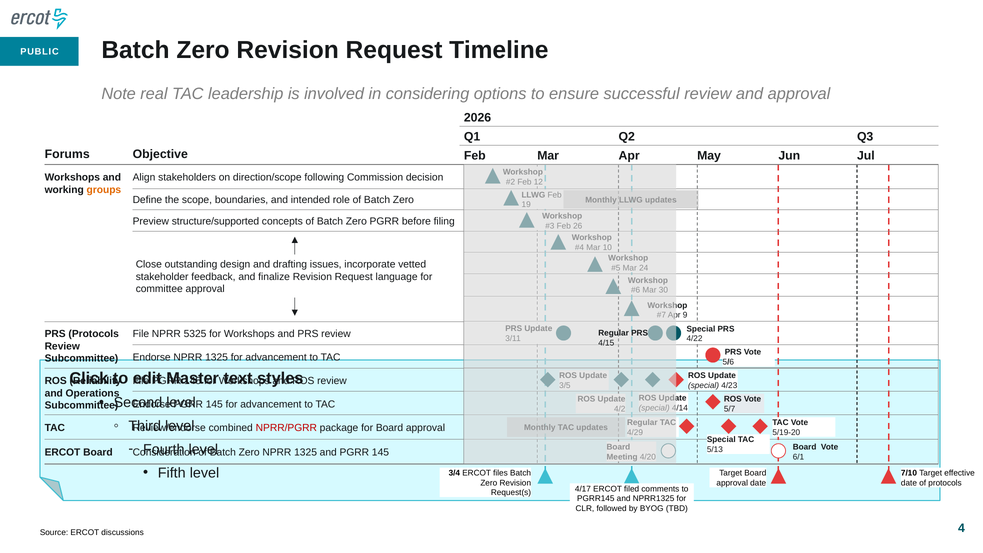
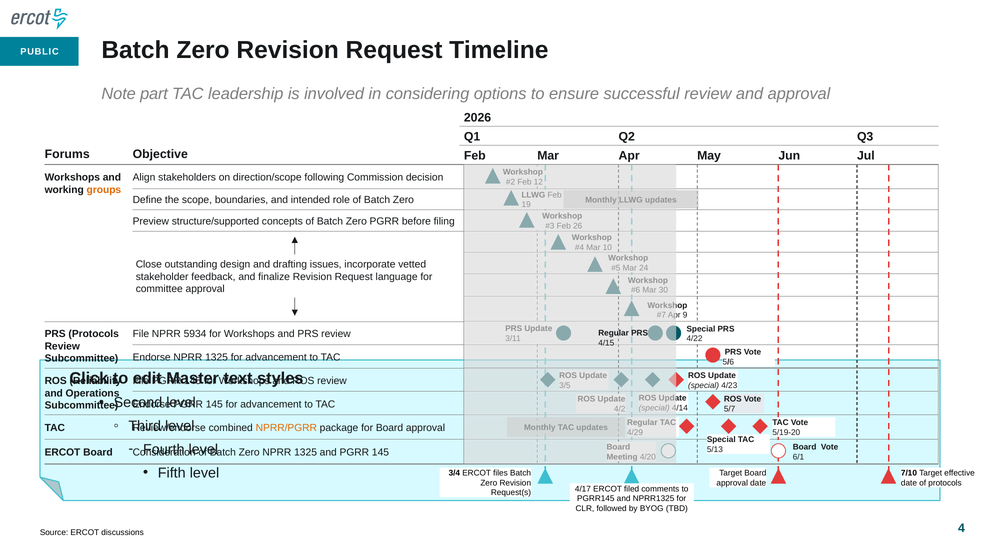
real: real -> part
5325: 5325 -> 5934
NPRR/PGRR colour: red -> orange
